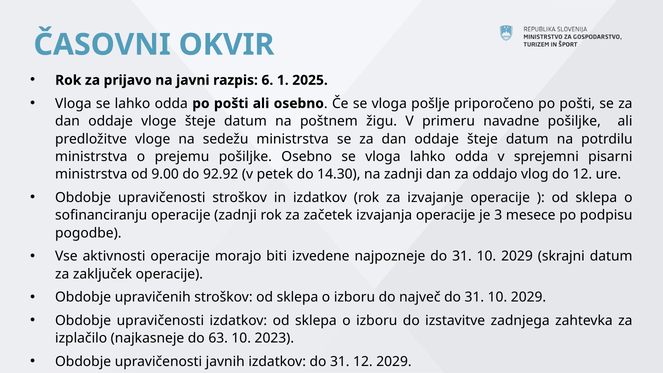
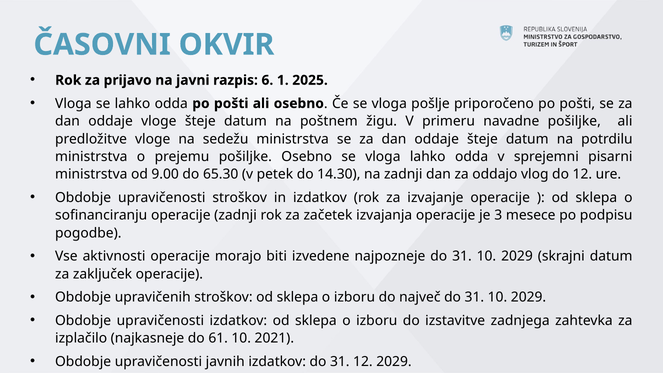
92.92: 92.92 -> 65.30
63: 63 -> 61
2023: 2023 -> 2021
